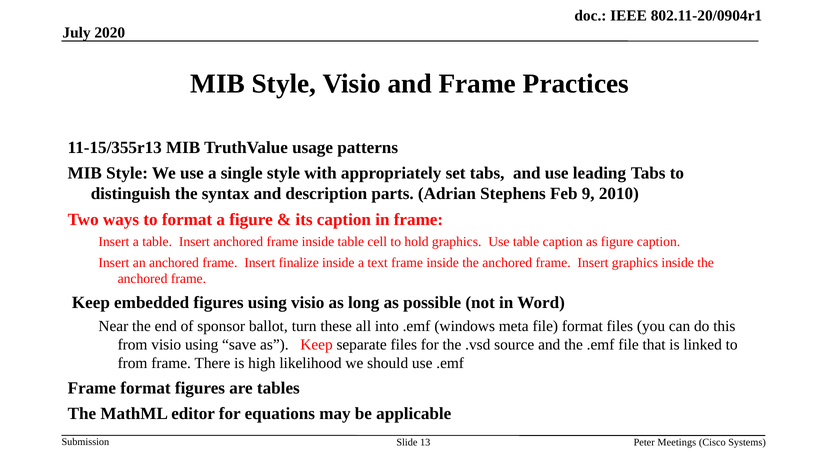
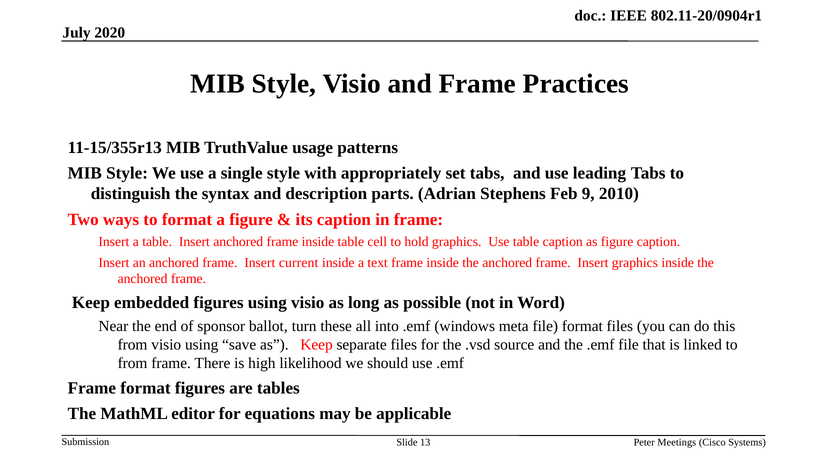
finalize: finalize -> current
